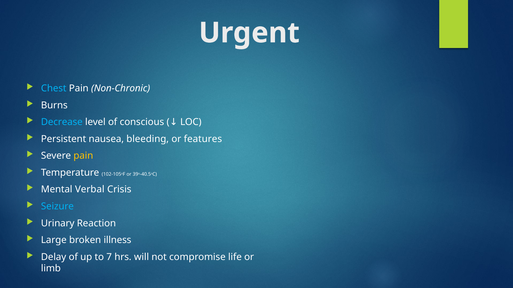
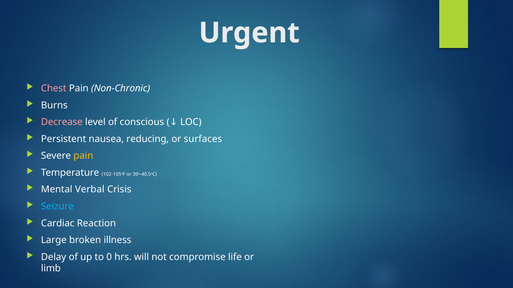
Chest colour: light blue -> pink
Decrease colour: light blue -> pink
bleeding: bleeding -> reducing
features: features -> surfaces
Urinary: Urinary -> Cardiac
7: 7 -> 0
